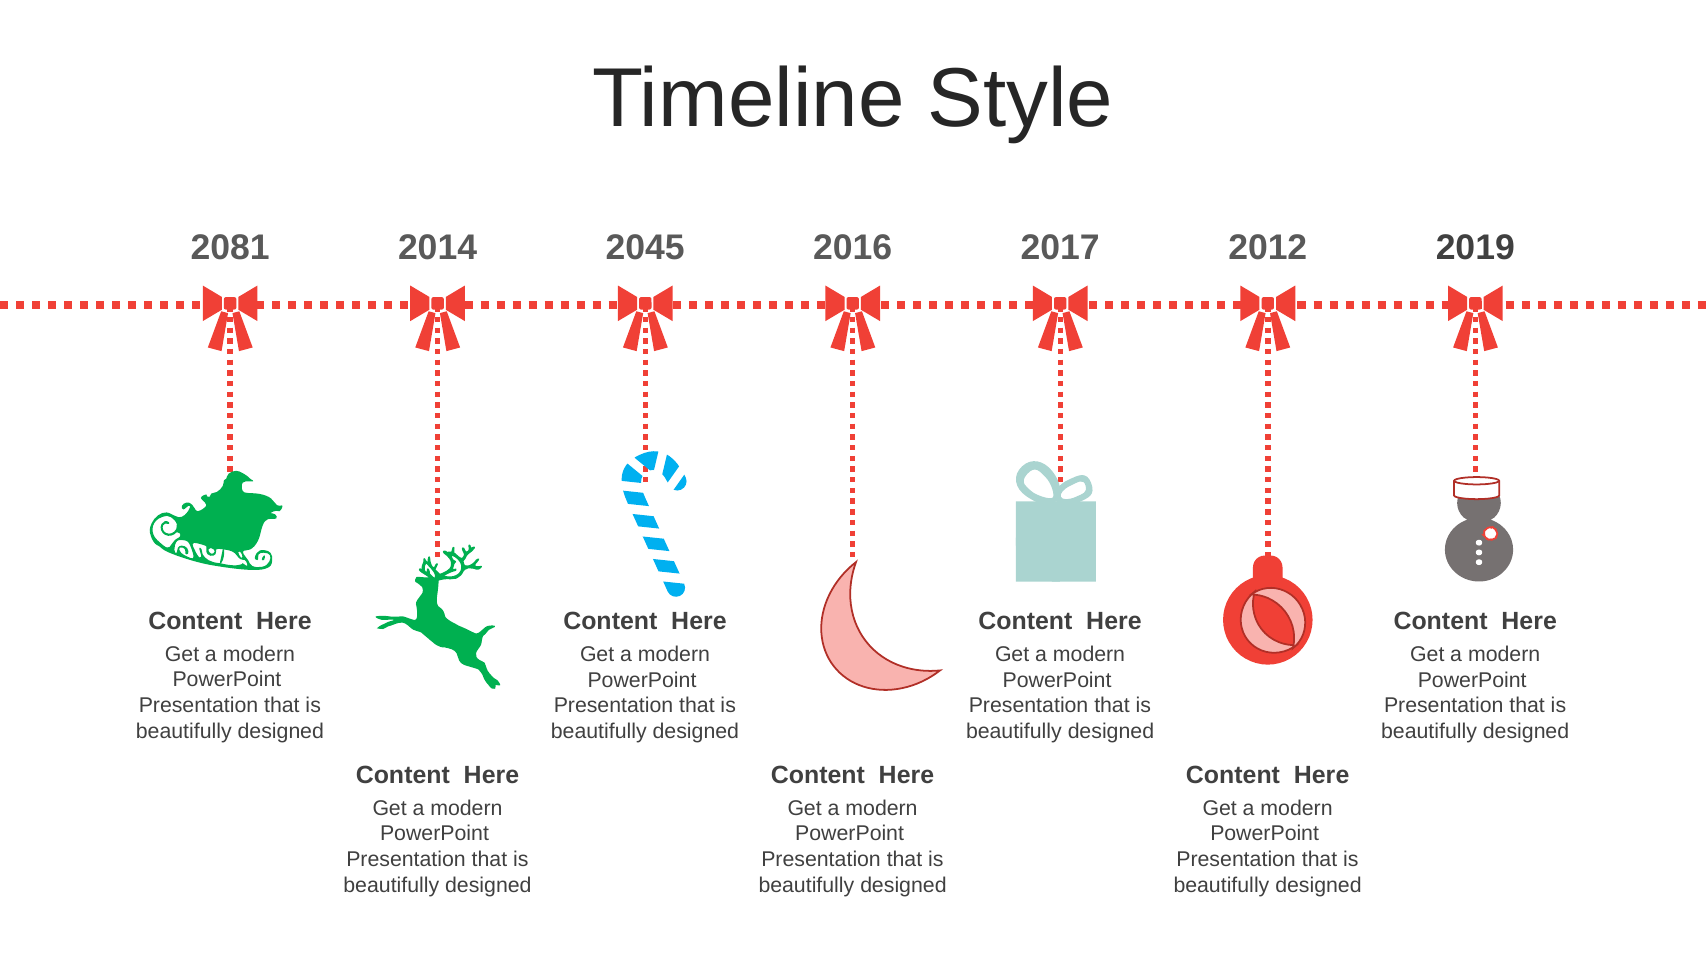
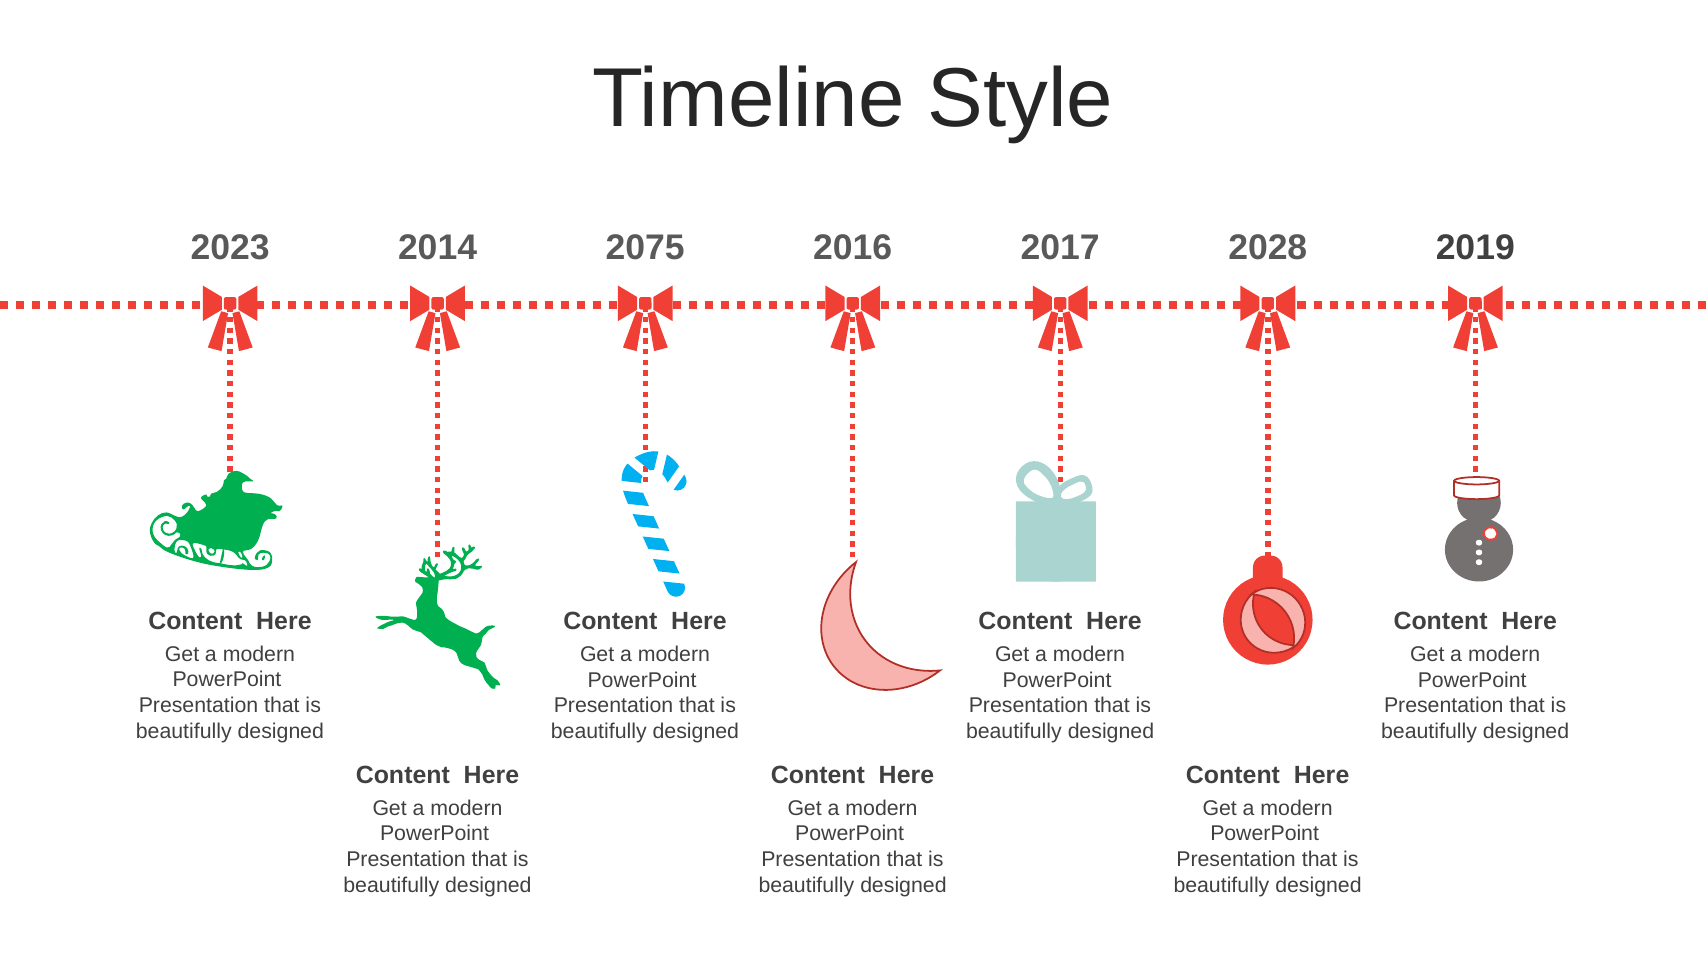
2081: 2081 -> 2023
2045: 2045 -> 2075
2012: 2012 -> 2028
